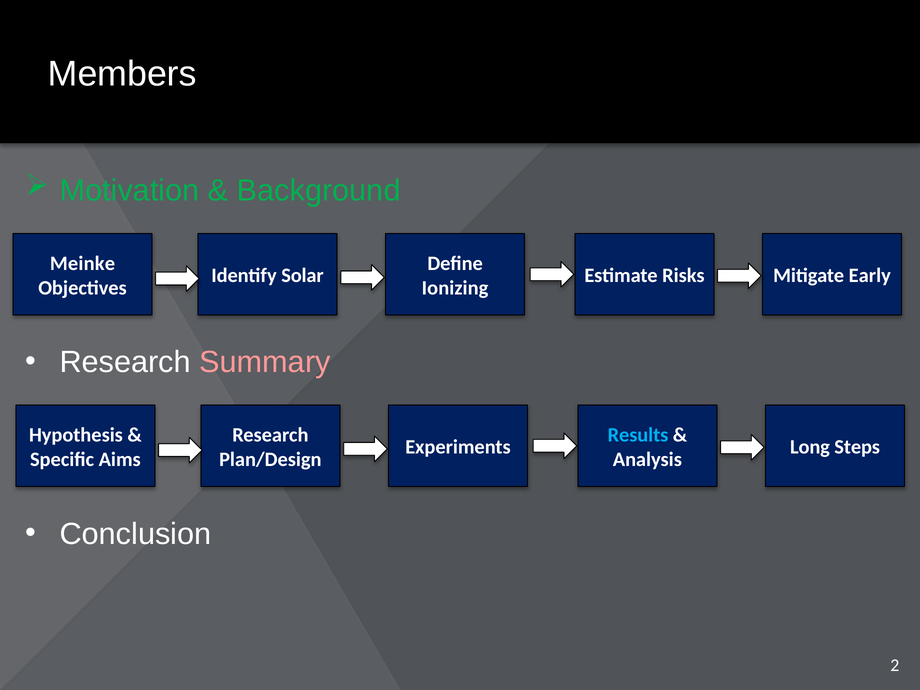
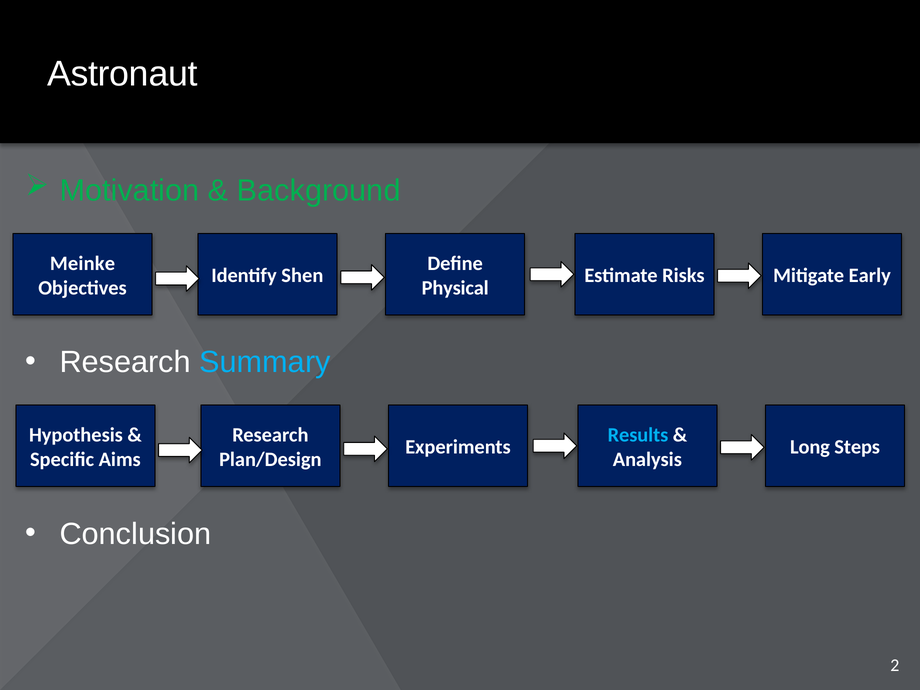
Members: Members -> Astronaut
Solar: Solar -> Shen
Ionizing: Ionizing -> Physical
Summary colour: pink -> light blue
